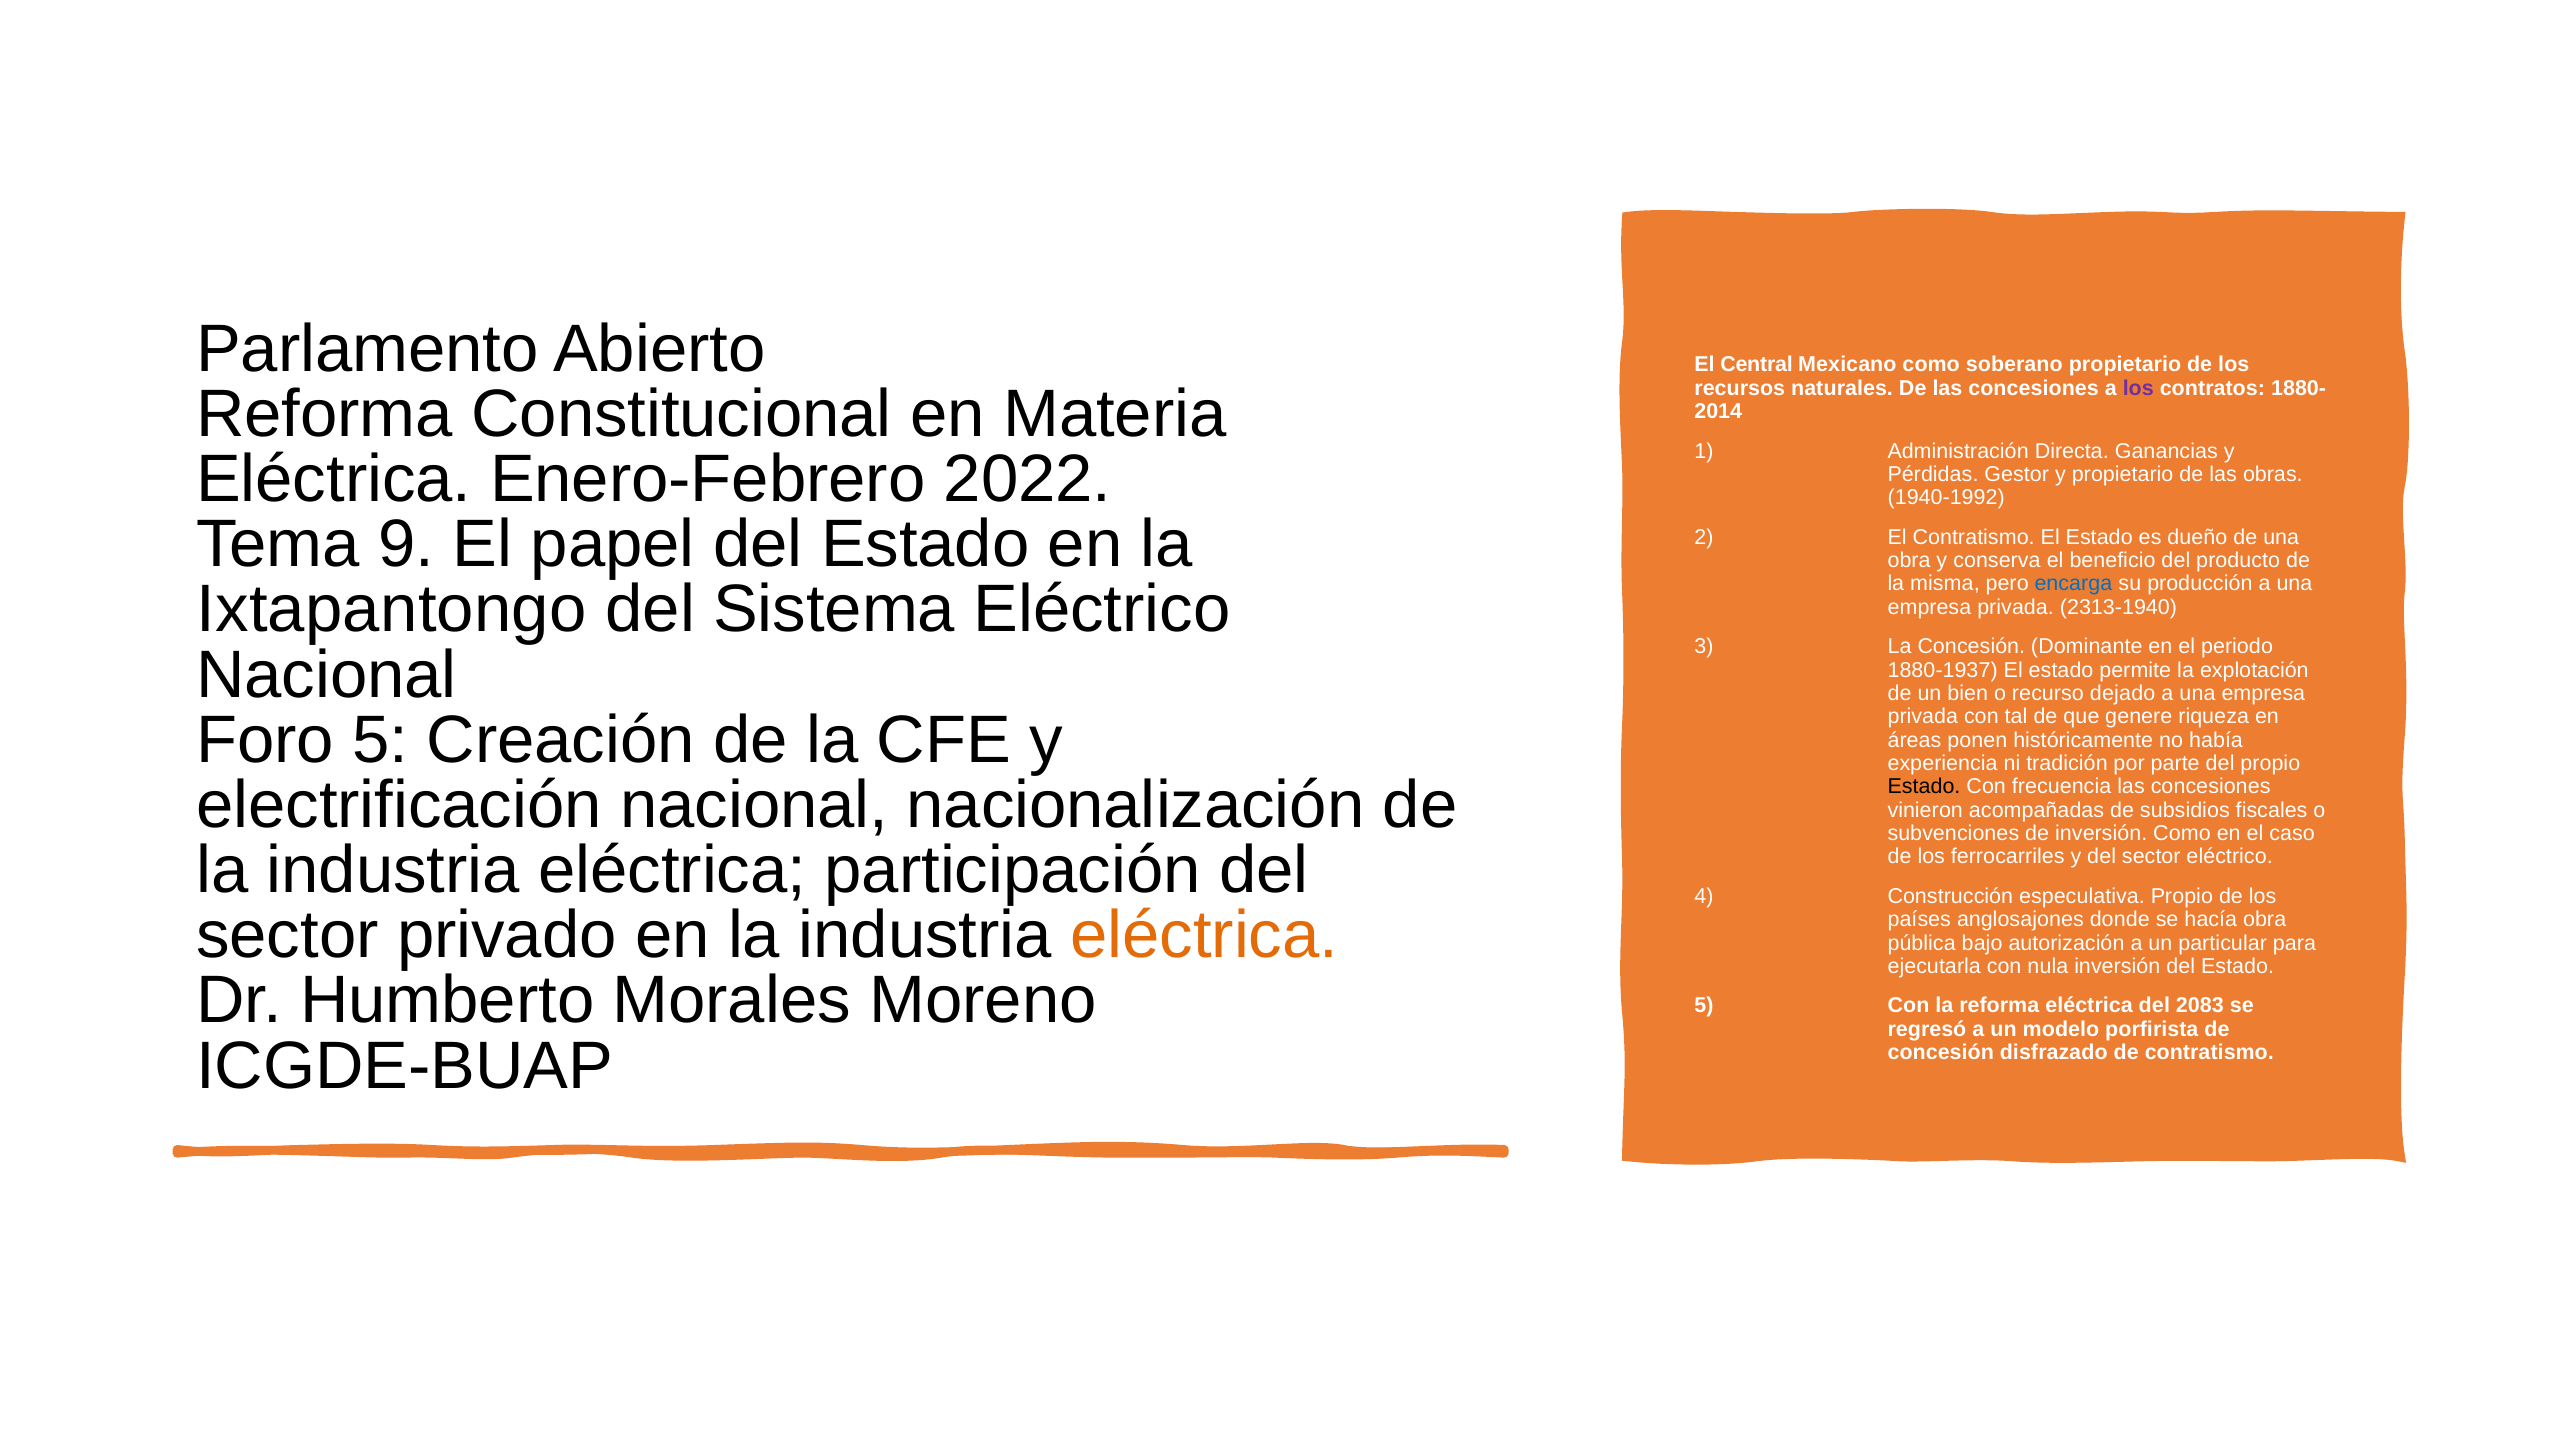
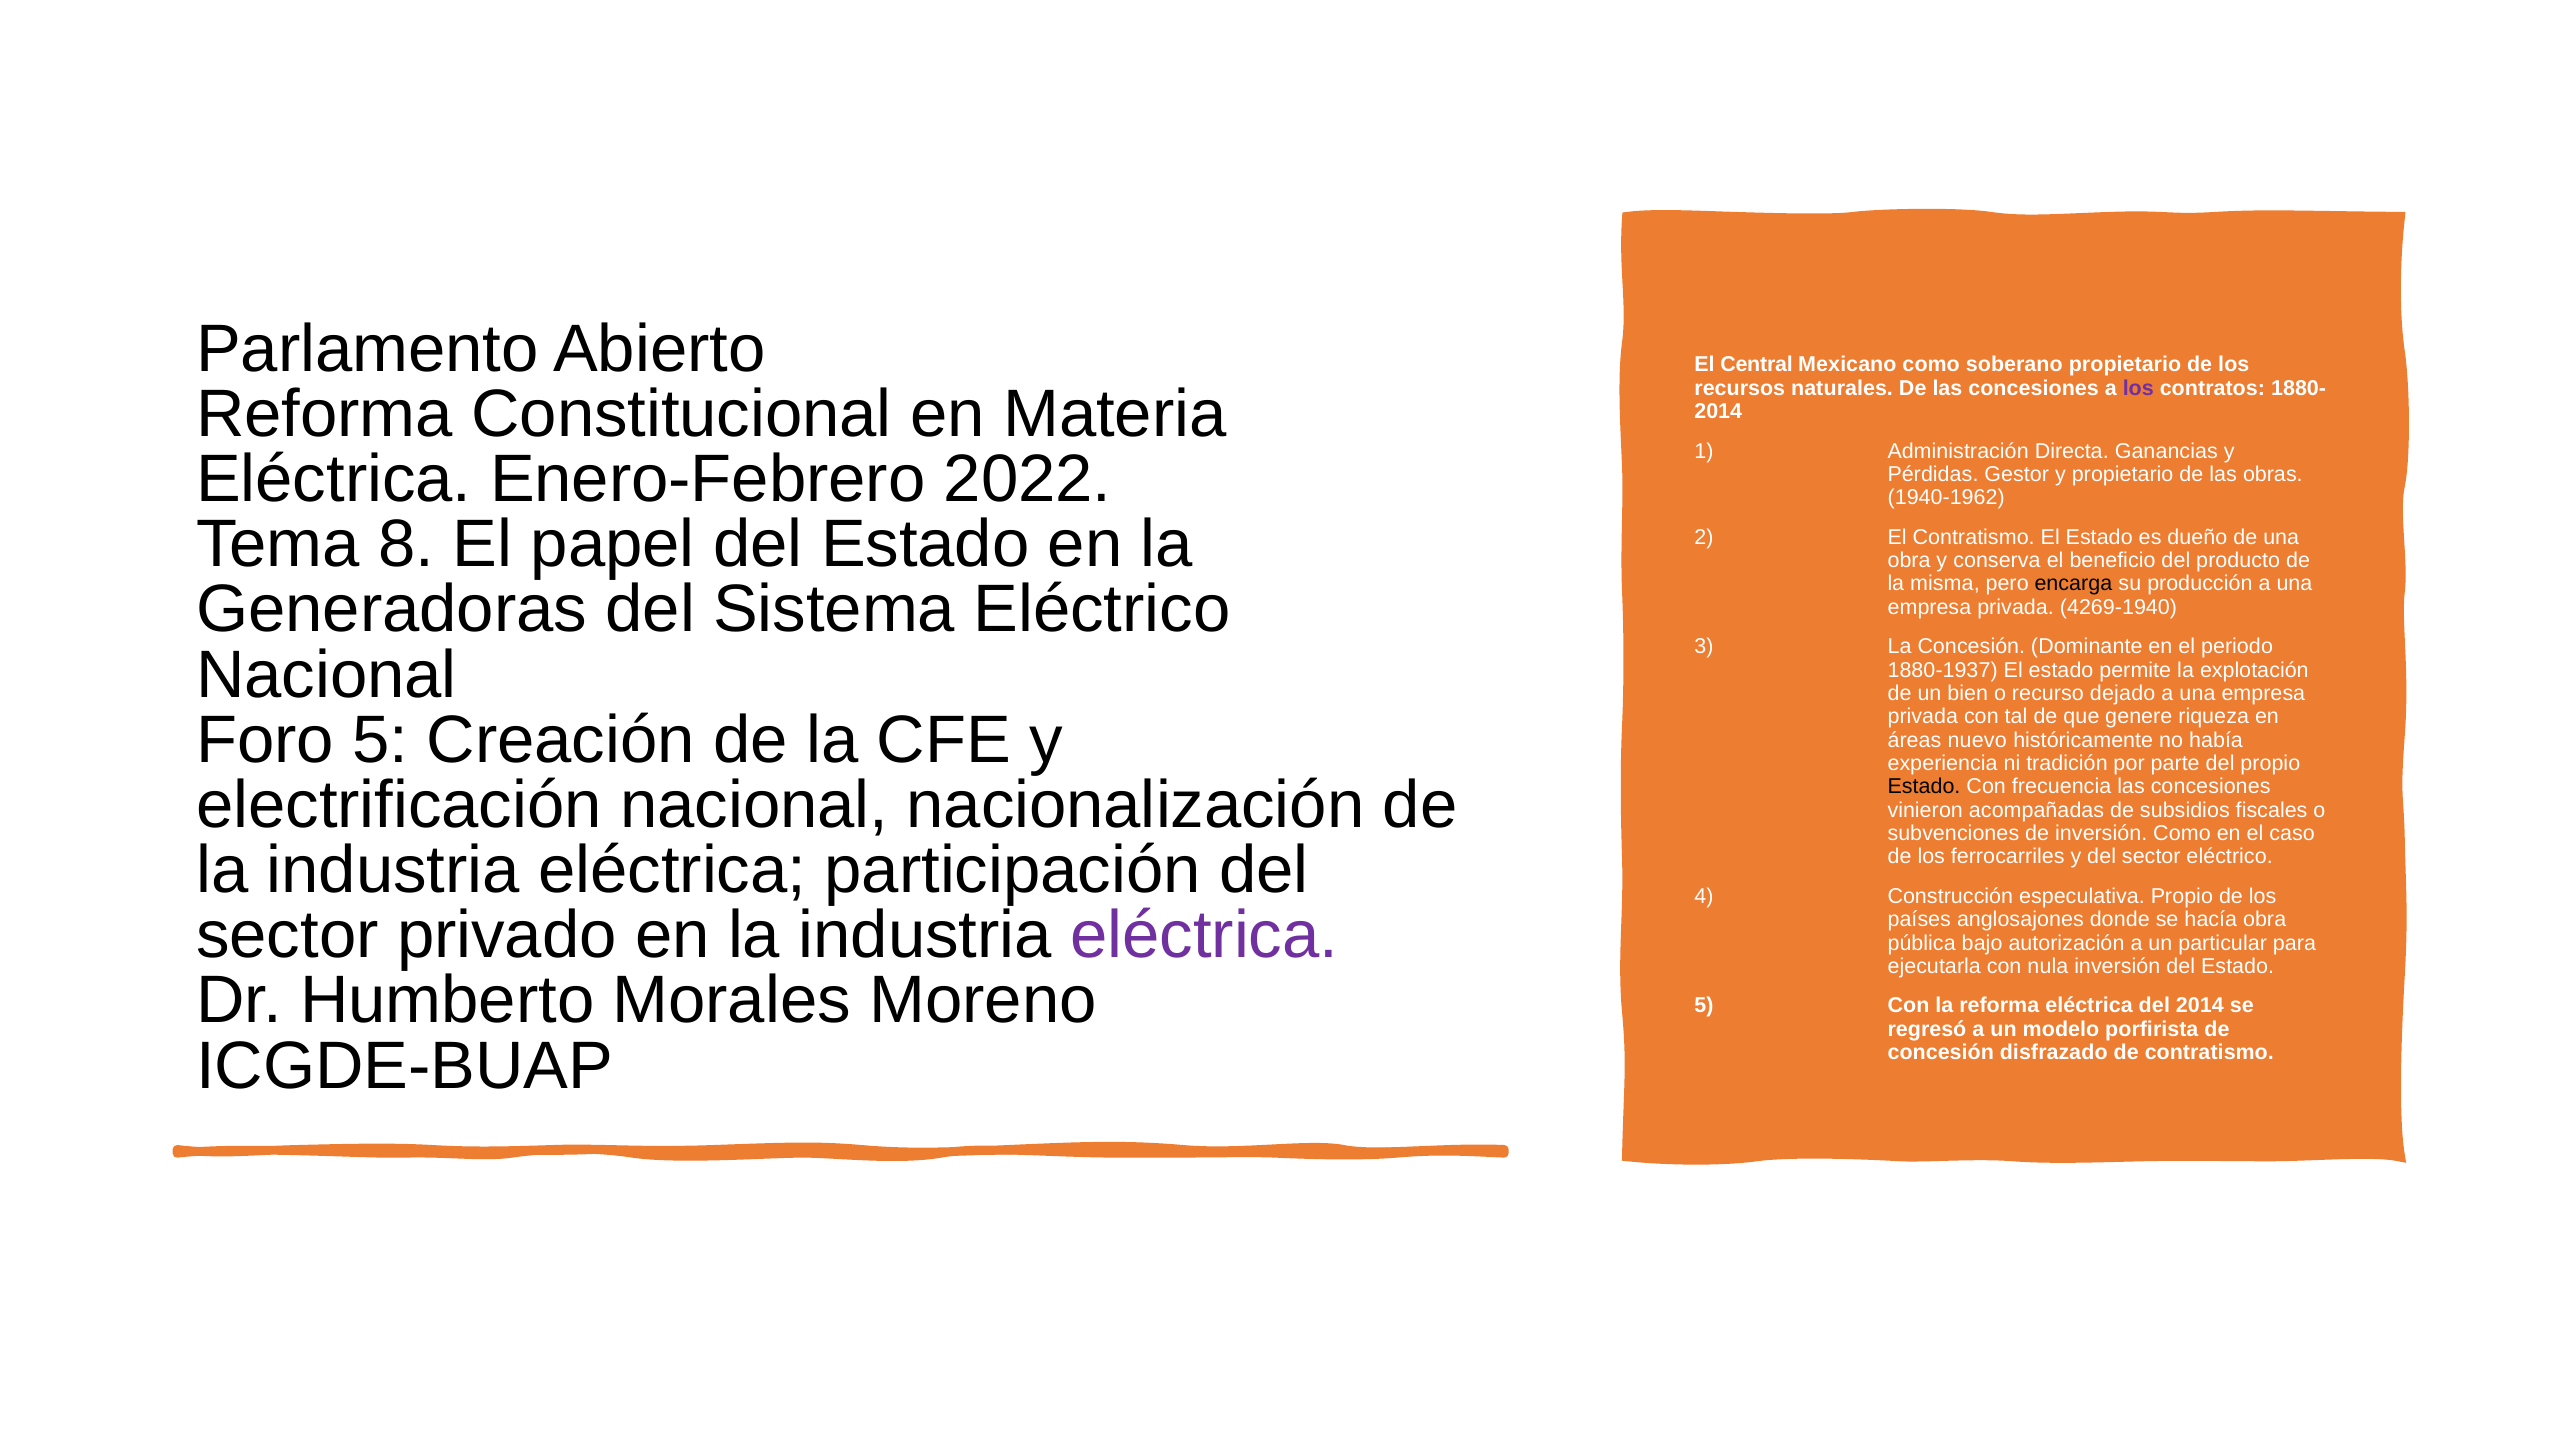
1940-1992: 1940-1992 -> 1940-1962
9: 9 -> 8
encarga colour: blue -> black
Ixtapantongo: Ixtapantongo -> Generadoras
2313-1940: 2313-1940 -> 4269-1940
ponen: ponen -> nuevo
eléctrica at (1204, 936) colour: orange -> purple
del 2083: 2083 -> 2014
